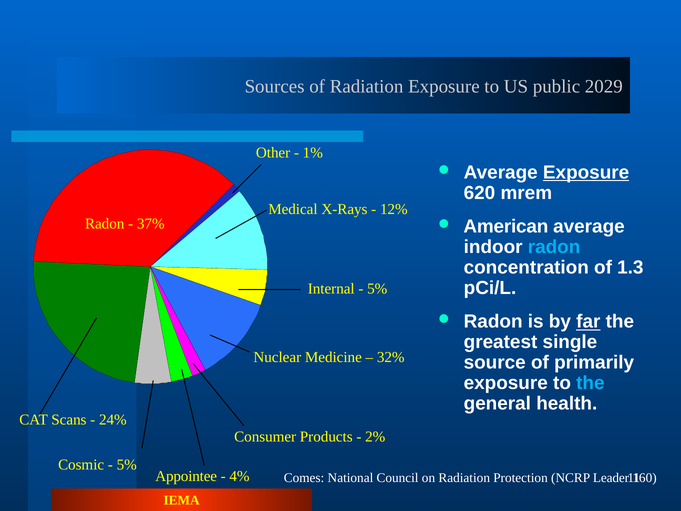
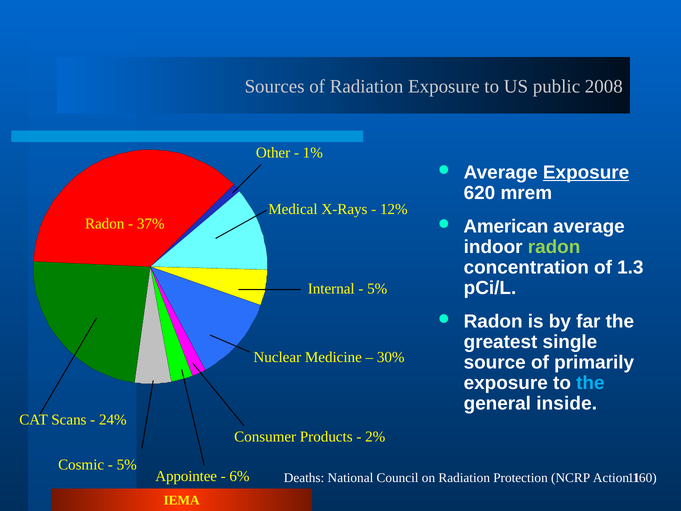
2029: 2029 -> 2008
radon at (554, 247) colour: light blue -> light green
far underline: present -> none
32%: 32% -> 30%
health: health -> inside
4%: 4% -> 6%
Comes: Comes -> Deaths
Leader: Leader -> Action
